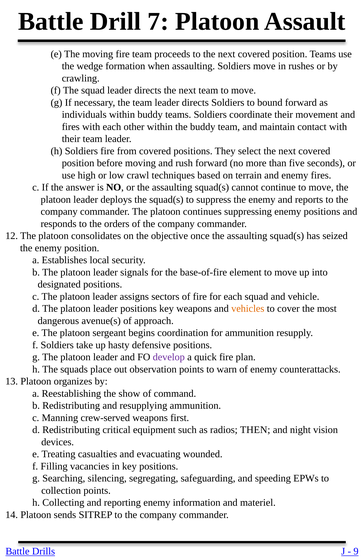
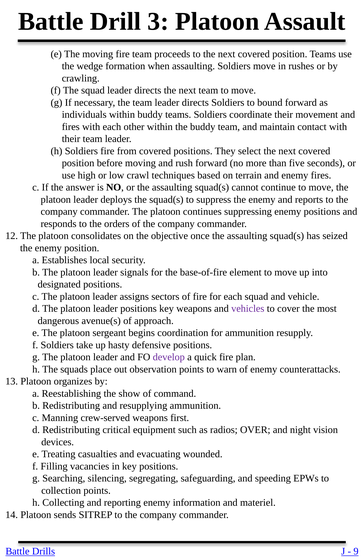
7: 7 -> 3
vehicles colour: orange -> purple
THEN: THEN -> OVER
